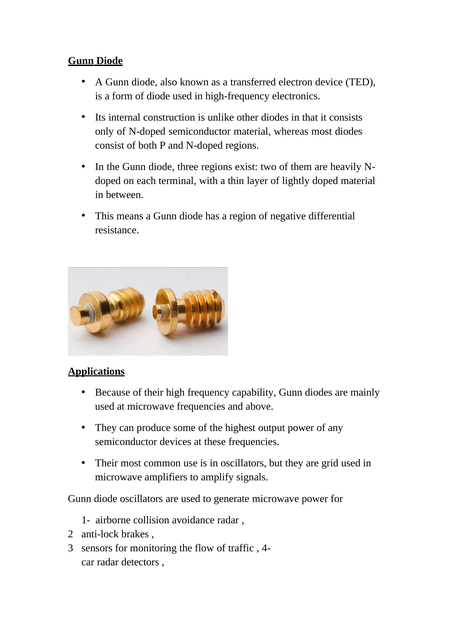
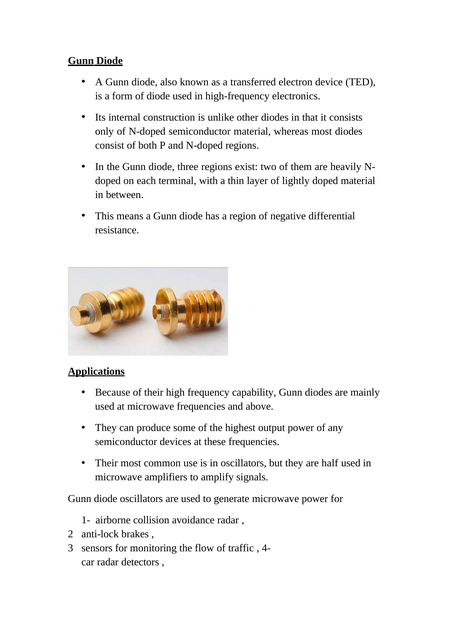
grid: grid -> half
